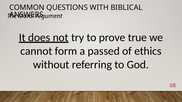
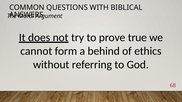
passed: passed -> behind
